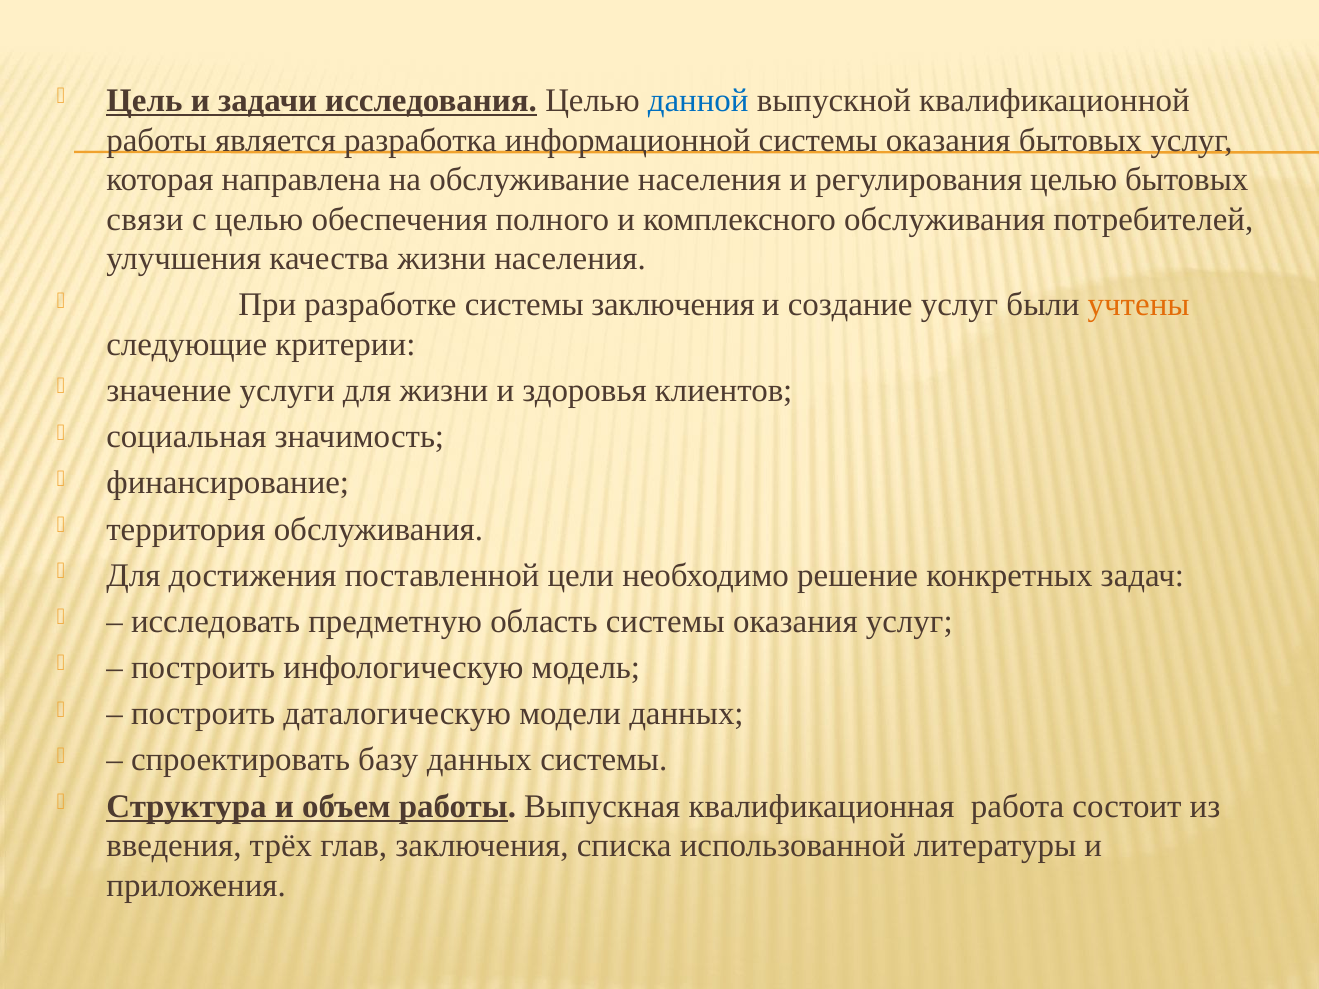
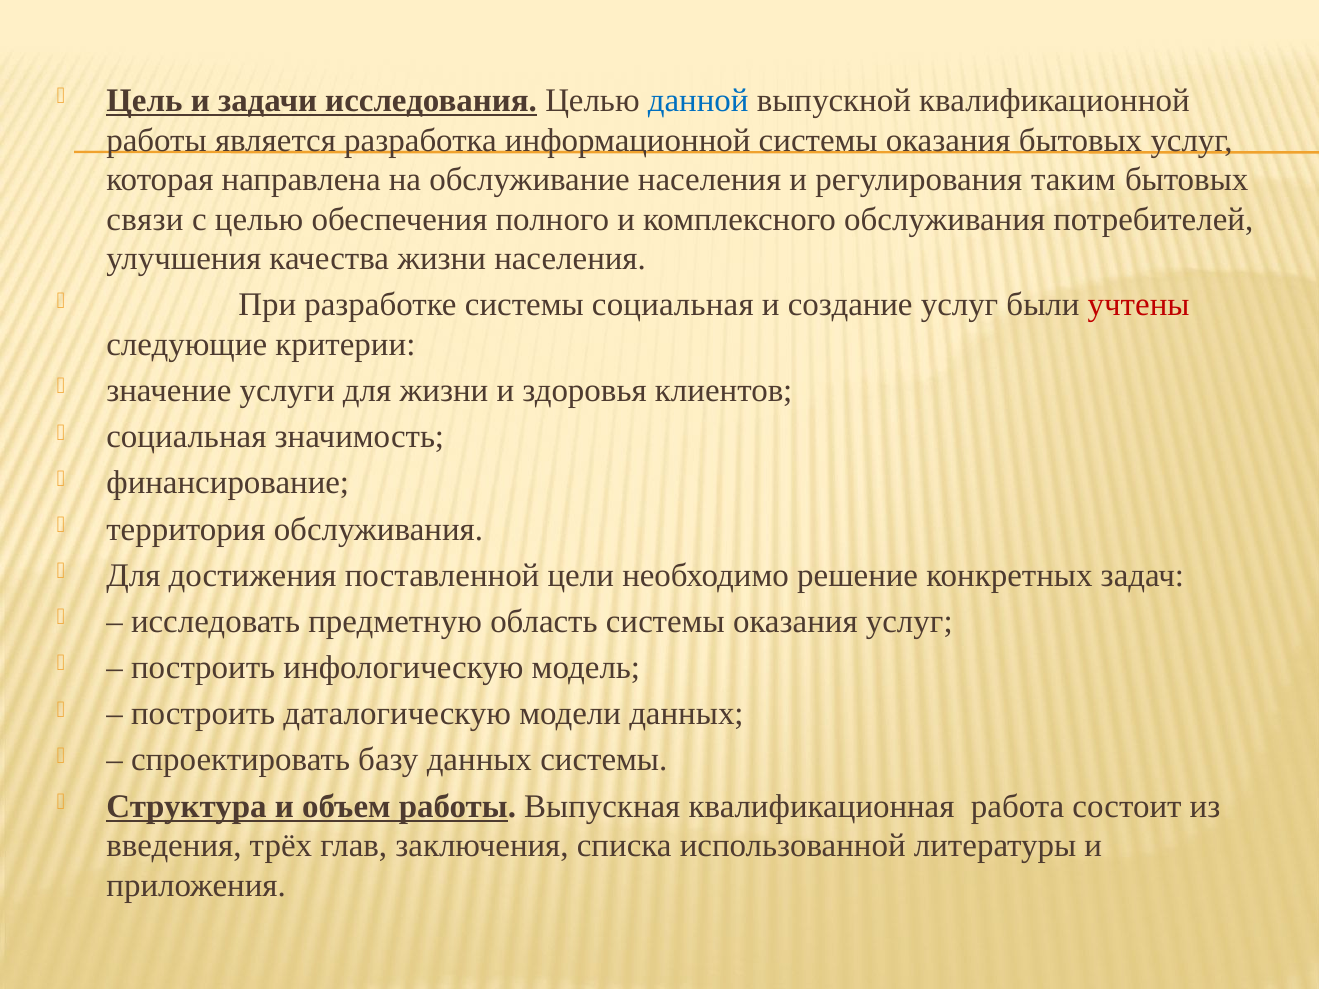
регулирования целью: целью -> таким
системы заключения: заключения -> социальная
учтены colour: orange -> red
